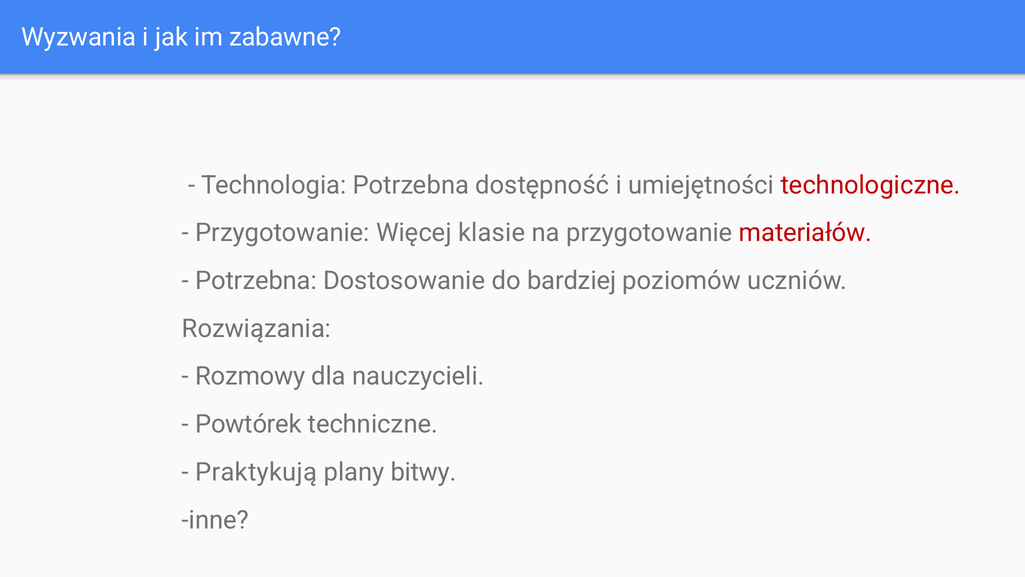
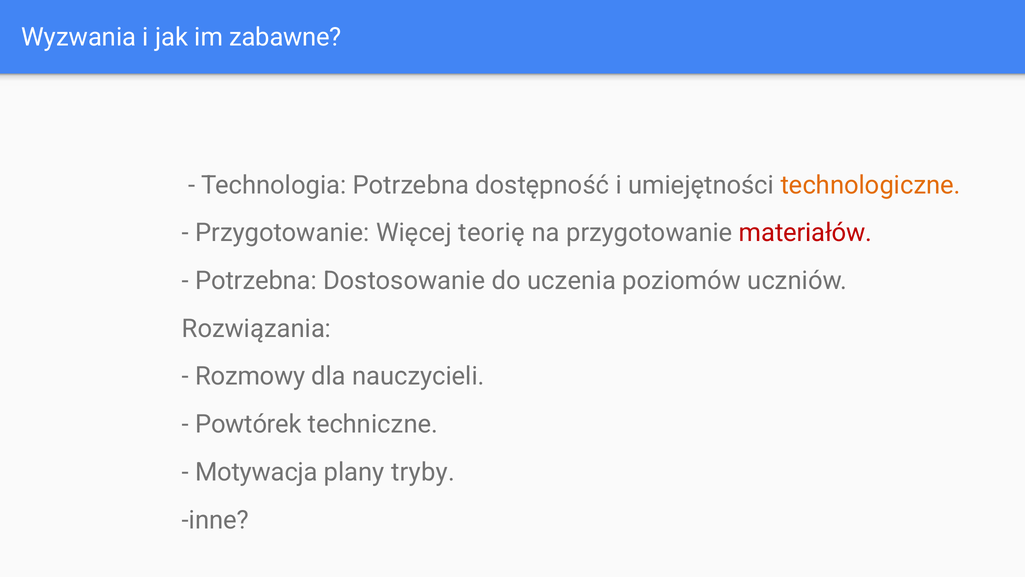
technologiczne colour: red -> orange
klasie: klasie -> teorię
bardziej: bardziej -> uczenia
Praktykują: Praktykują -> Motywacja
bitwy: bitwy -> tryby
